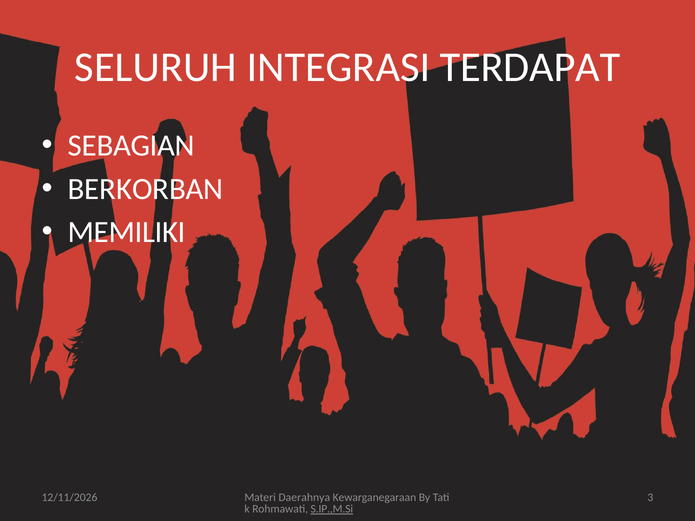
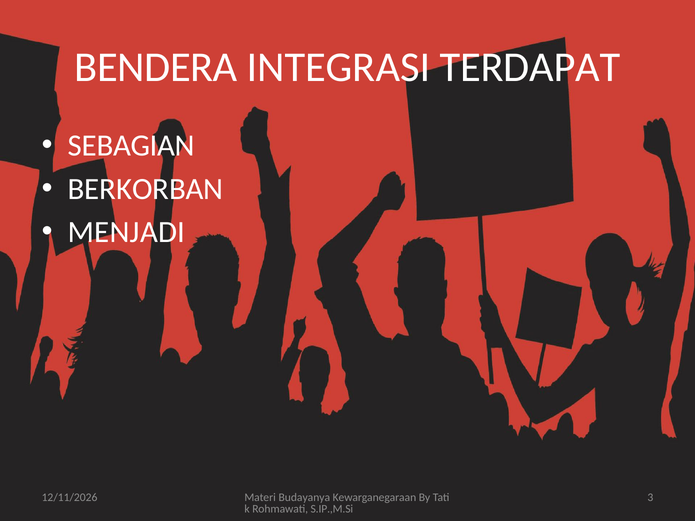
SELURUH: SELURUH -> BENDERA
MEMILIKI: MEMILIKI -> MENJADI
Daerahnya: Daerahnya -> Budayanya
S.IP.,M.Si underline: present -> none
